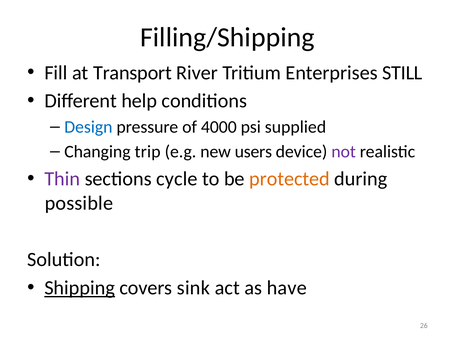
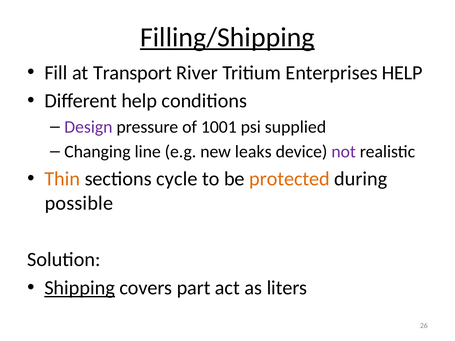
Filling/Shipping underline: none -> present
Enterprises STILL: STILL -> HELP
Design colour: blue -> purple
4000: 4000 -> 1001
trip: trip -> line
users: users -> leaks
Thin colour: purple -> orange
sink: sink -> part
have: have -> liters
